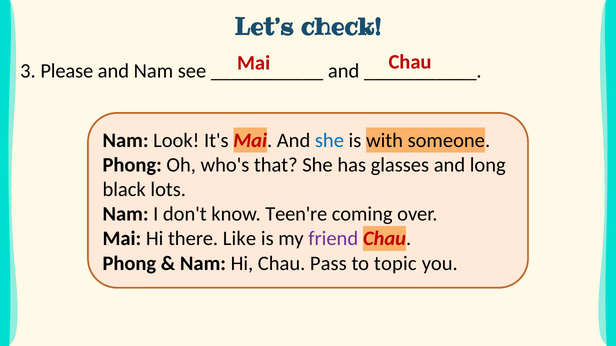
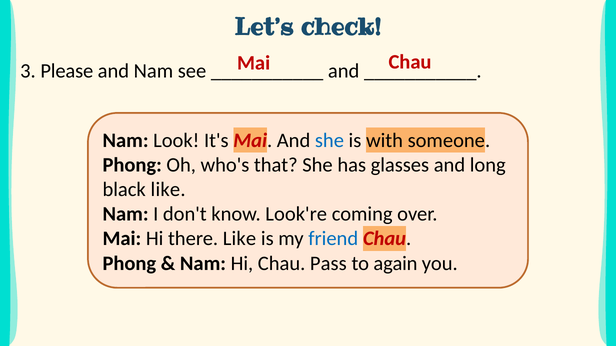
black lots: lots -> like
Teen're: Teen're -> Look're
friend colour: purple -> blue
topic: topic -> again
